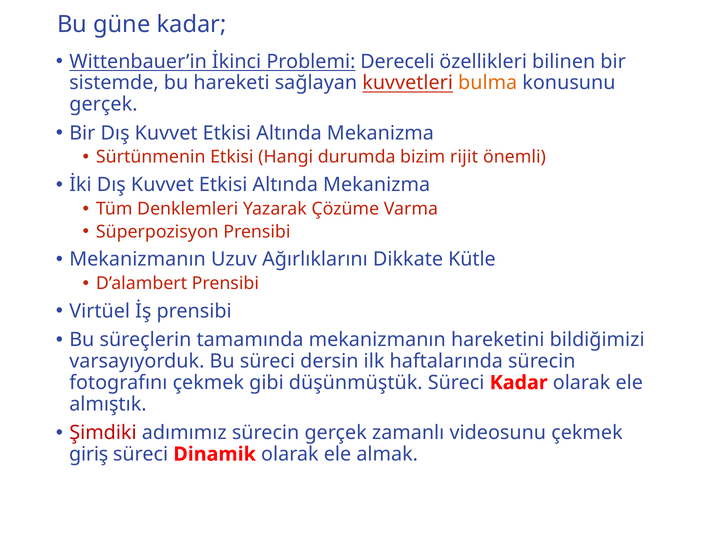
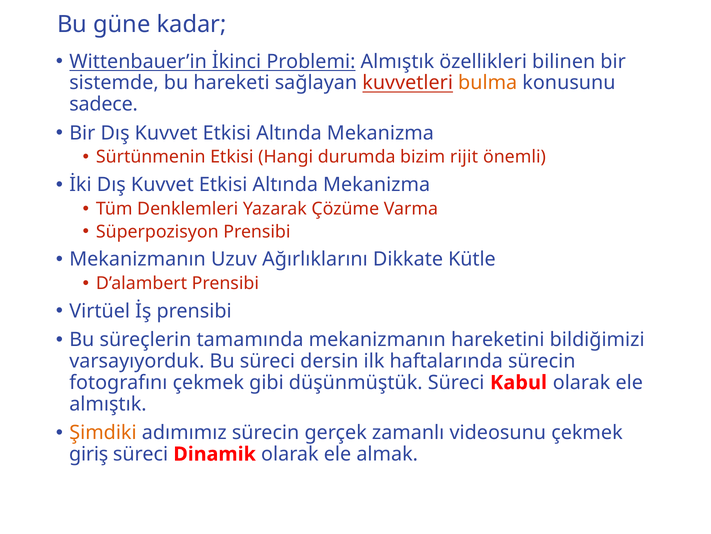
Problemi Dereceli: Dereceli -> Almıştık
gerçek at (103, 104): gerçek -> sadece
Süreci Kadar: Kadar -> Kabul
Şimdiki colour: red -> orange
